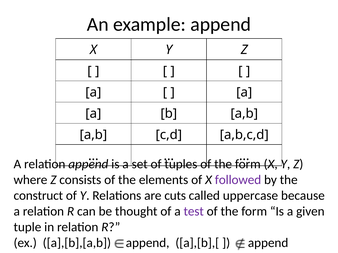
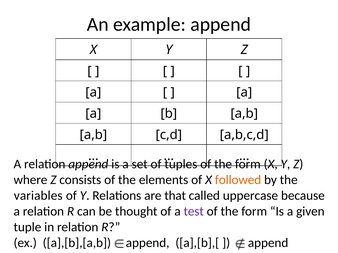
followed colour: purple -> orange
construct: construct -> variables
cuts: cuts -> that
